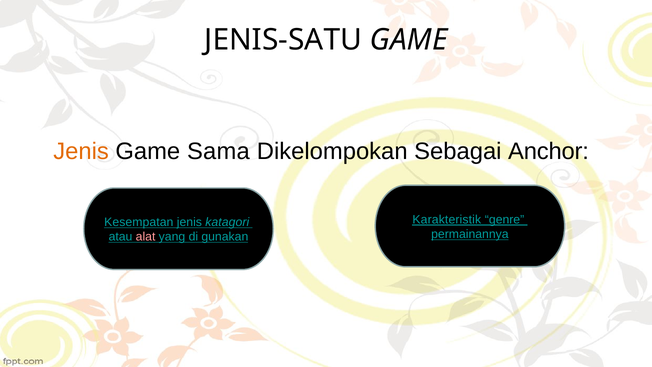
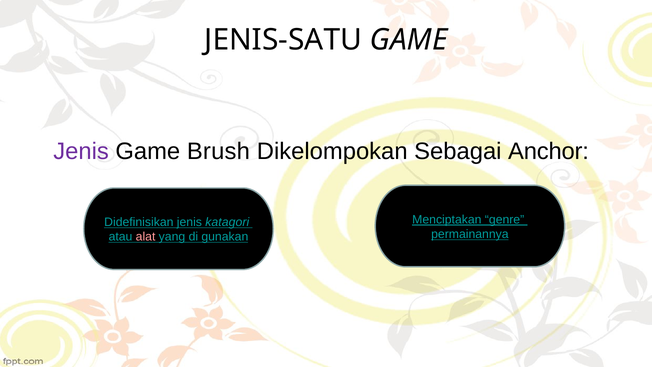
Jenis at (81, 151) colour: orange -> purple
Sama: Sama -> Brush
Karakteristik: Karakteristik -> Menciptakan
Kesempatan: Kesempatan -> Didefinisikan
